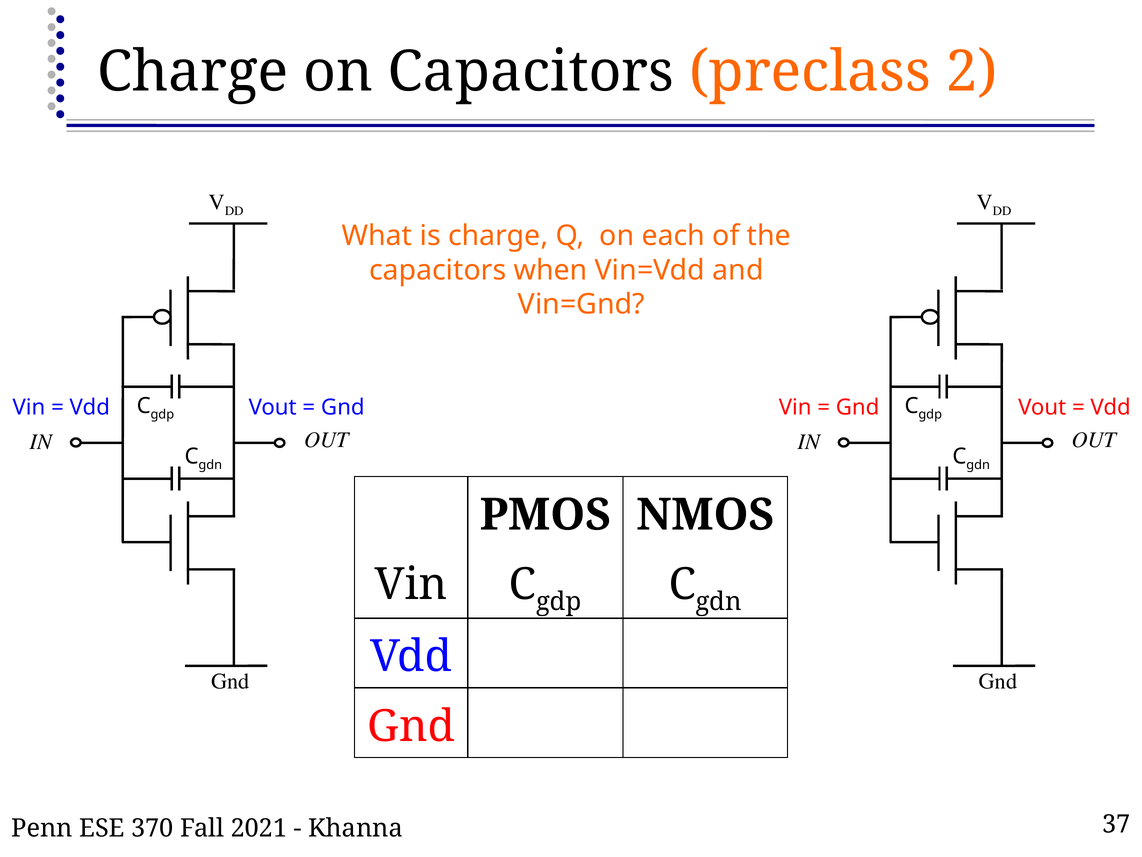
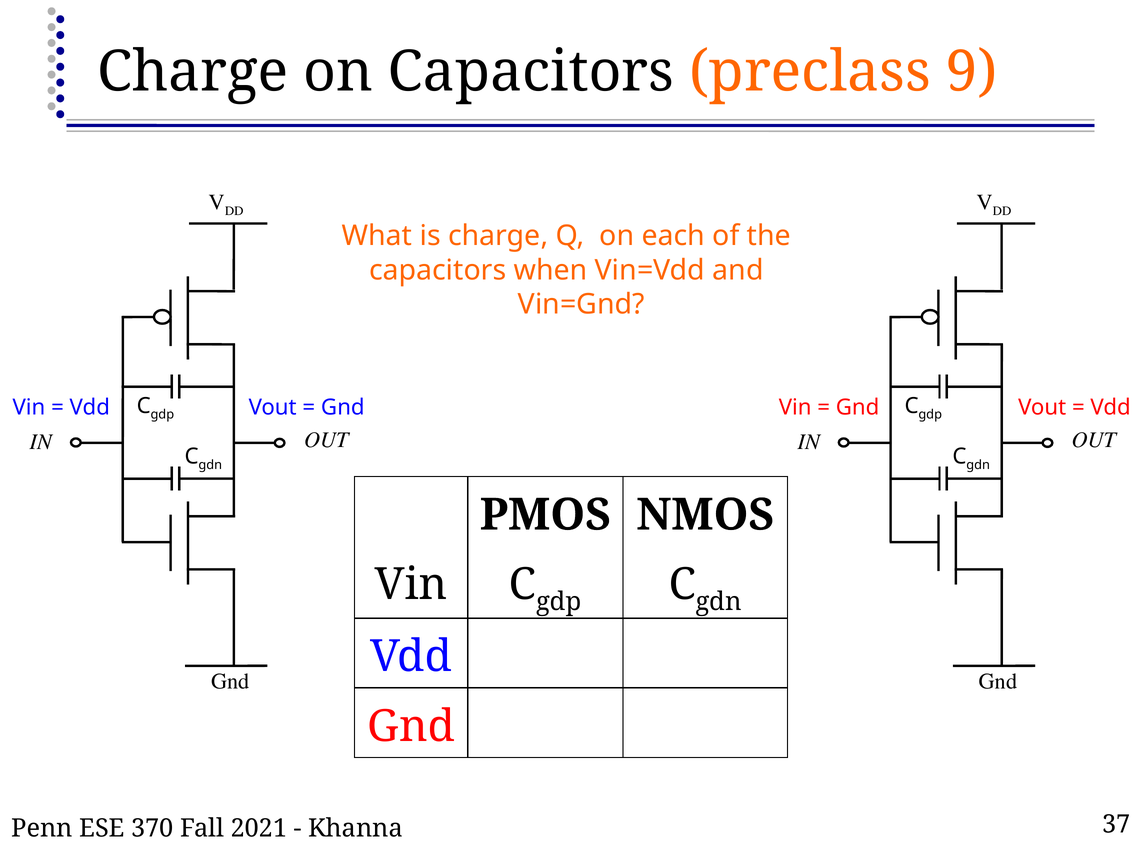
2: 2 -> 9
